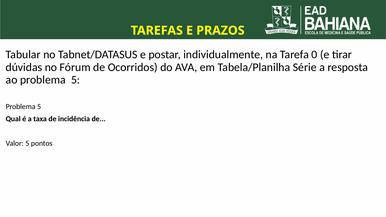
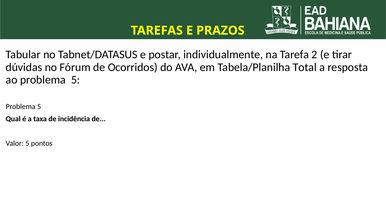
0: 0 -> 2
Série: Série -> Total
